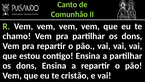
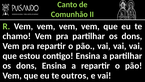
cristão: cristão -> outros
